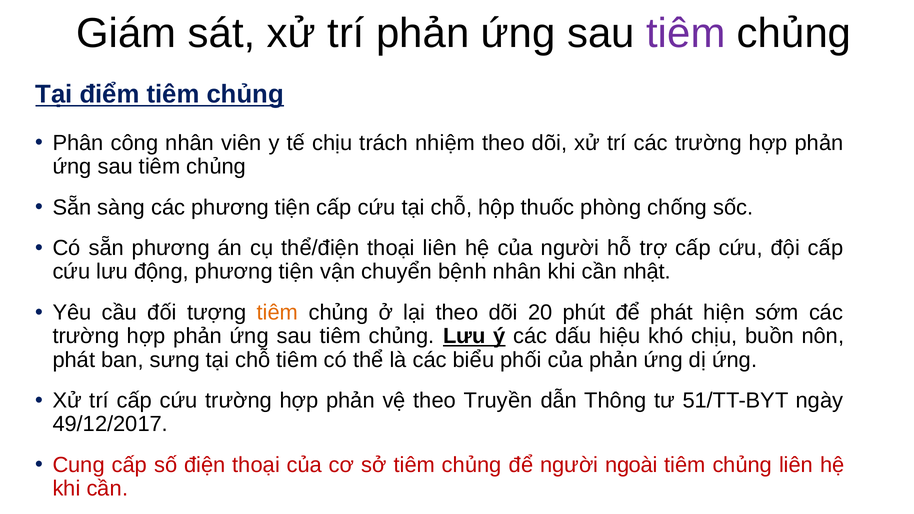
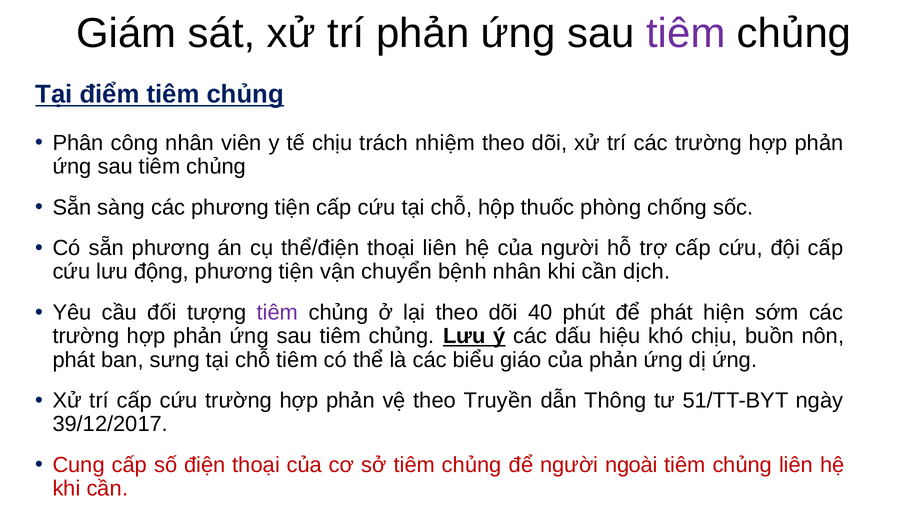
nhật: nhật -> dịch
tiêm at (278, 313) colour: orange -> purple
20: 20 -> 40
phối: phối -> giáo
49/12/2017: 49/12/2017 -> 39/12/2017
